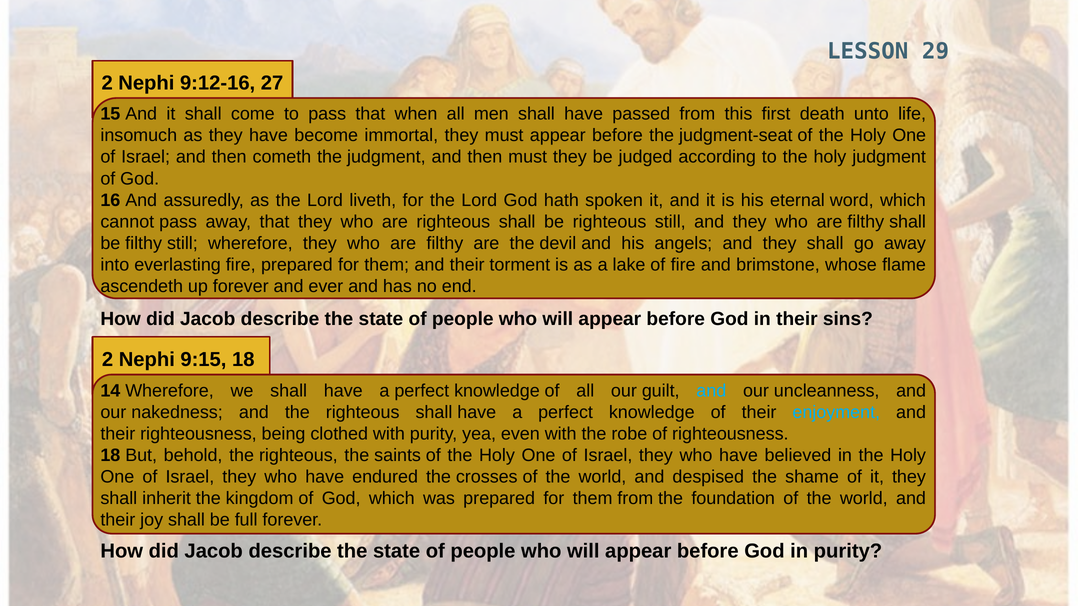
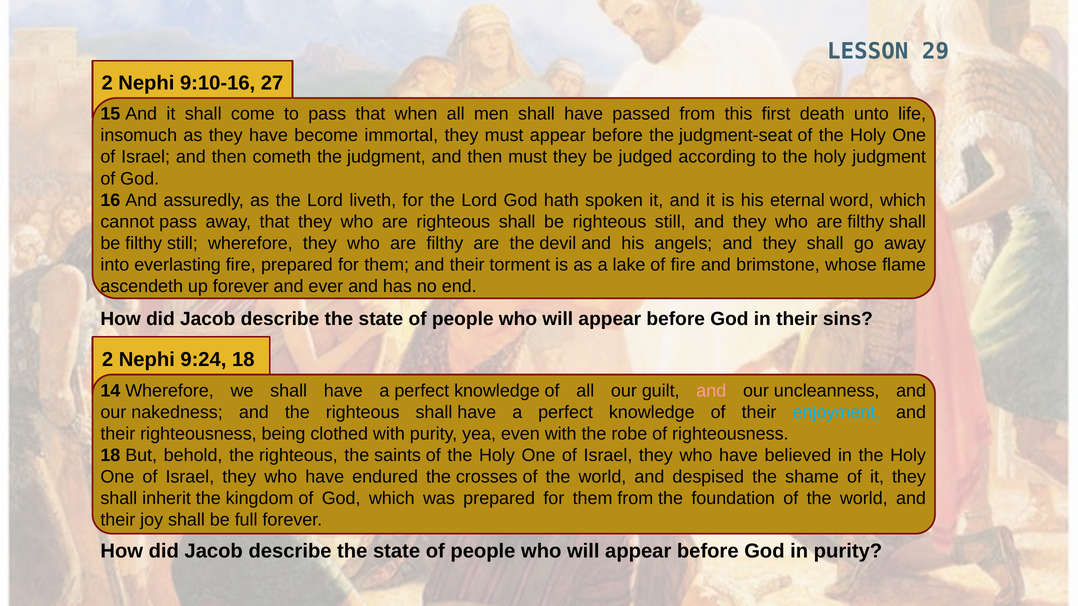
9:12-16: 9:12-16 -> 9:10-16
9:15: 9:15 -> 9:24
and at (711, 391) colour: light blue -> pink
